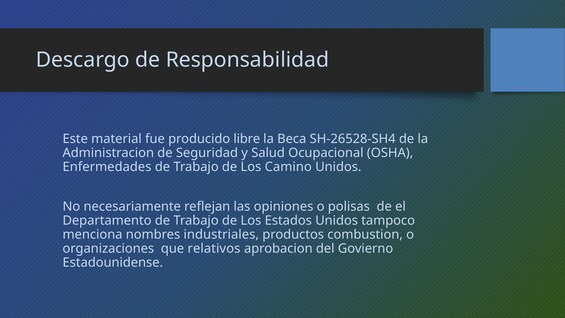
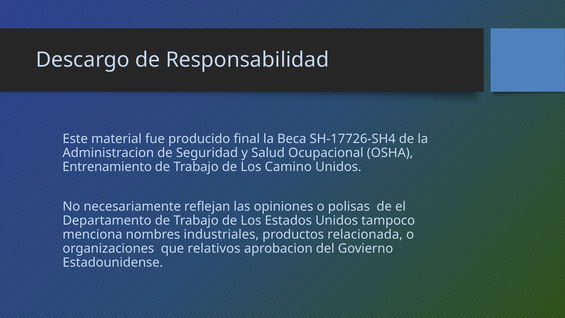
libre: libre -> final
SH-26528-SH4: SH-26528-SH4 -> SH-17726-SH4
Enfermedades: Enfermedades -> Entrenamiento
combustion: combustion -> relacionada
